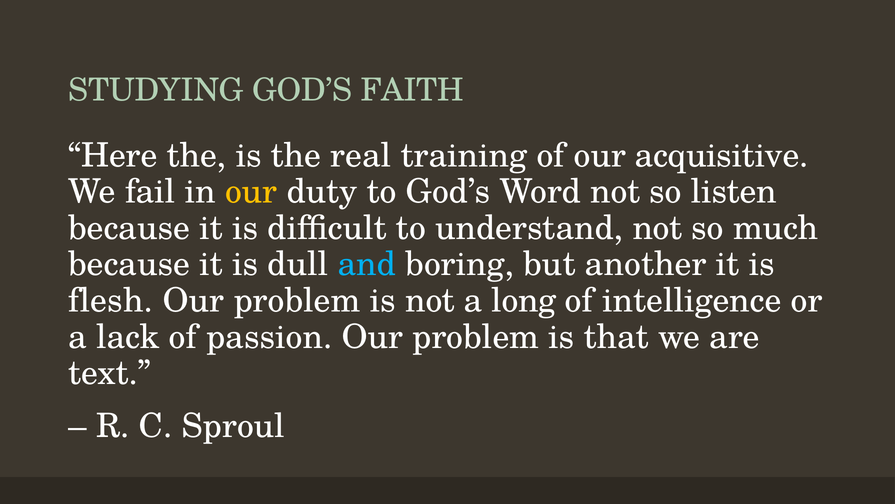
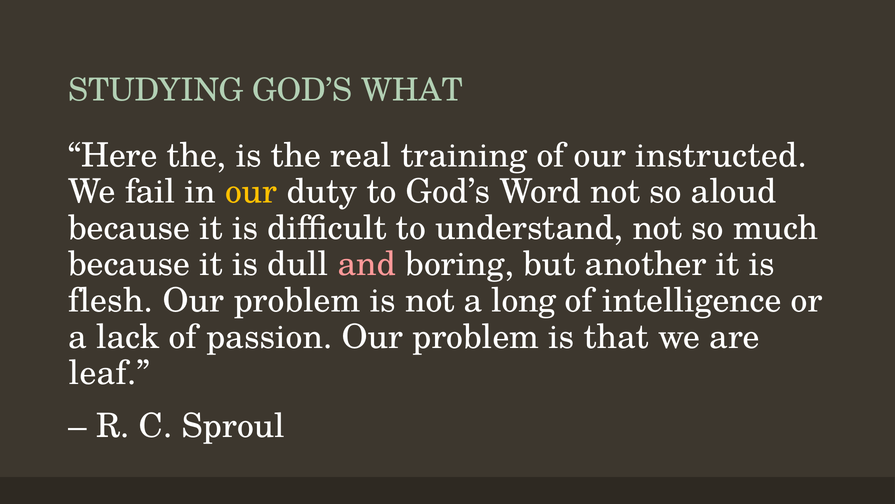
FAITH: FAITH -> WHAT
acquisitive: acquisitive -> instructed
listen: listen -> aloud
and colour: light blue -> pink
text: text -> leaf
